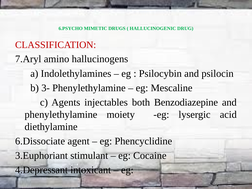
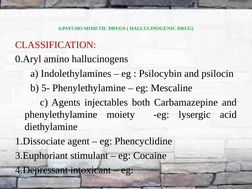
7.Aryl: 7.Aryl -> 0.Aryl
3-: 3- -> 5-
Benzodiazepine: Benzodiazepine -> Carbamazepine
6.Dissociate: 6.Dissociate -> 1.Dissociate
